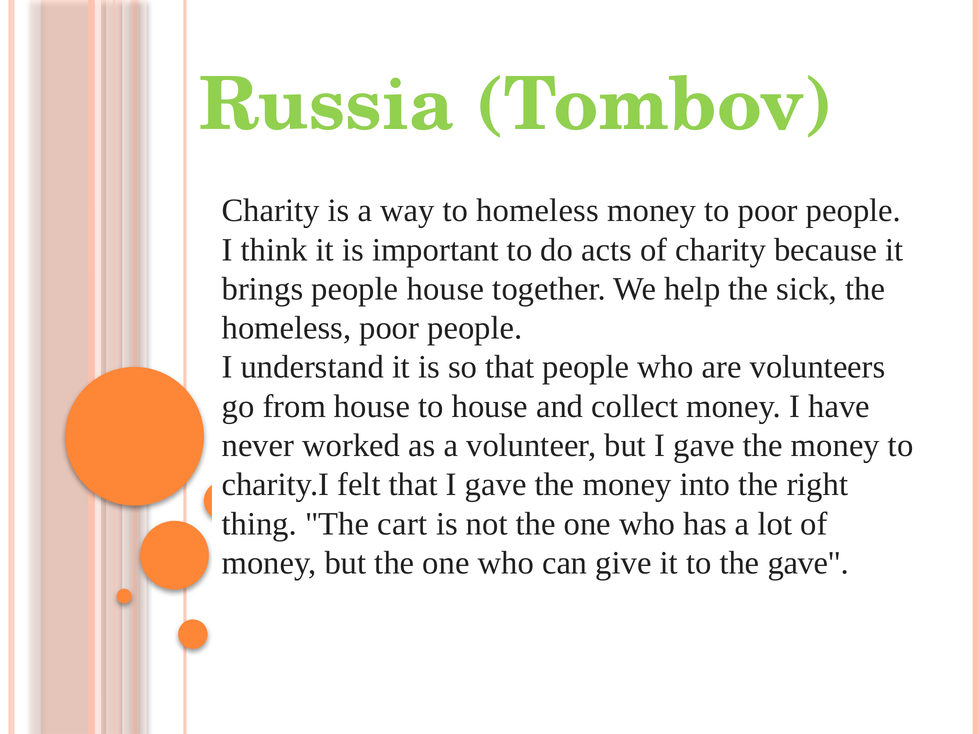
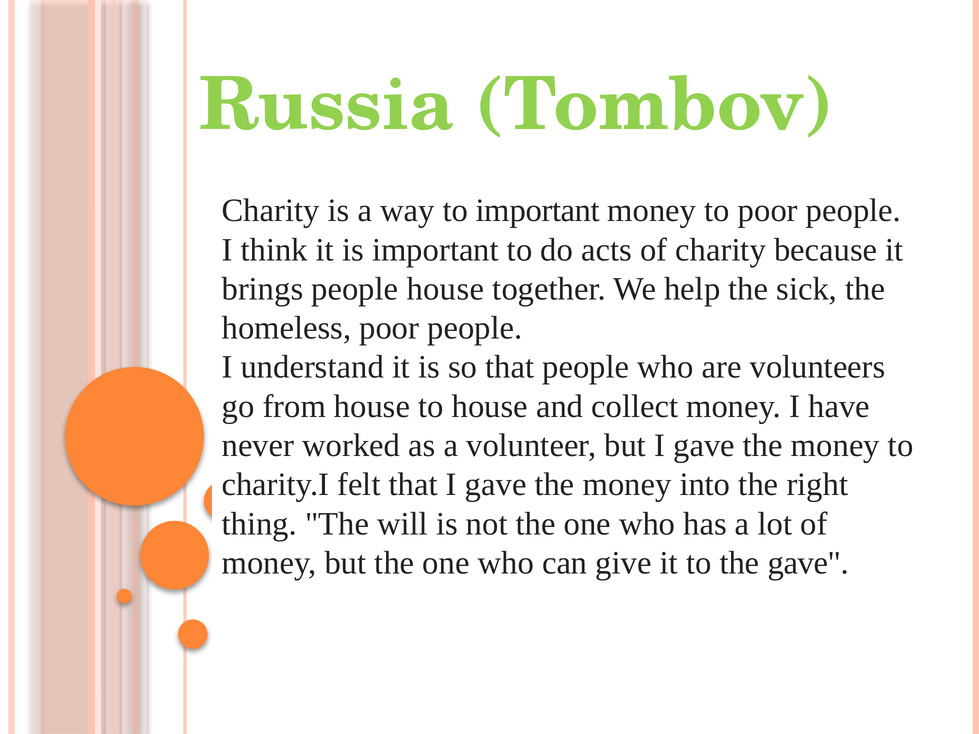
to homeless: homeless -> important
cart: cart -> will
